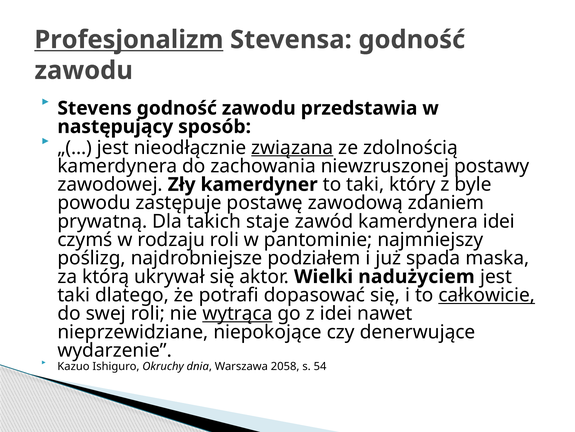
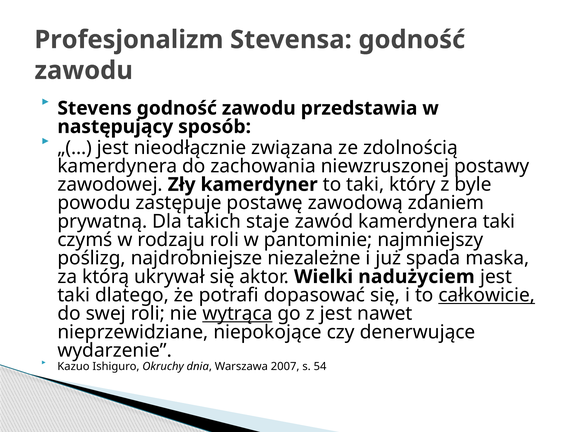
Profesjonalizm underline: present -> none
związana underline: present -> none
kamerdynera idei: idei -> taki
podziałem: podziałem -> niezależne
z idei: idei -> jest
2058: 2058 -> 2007
